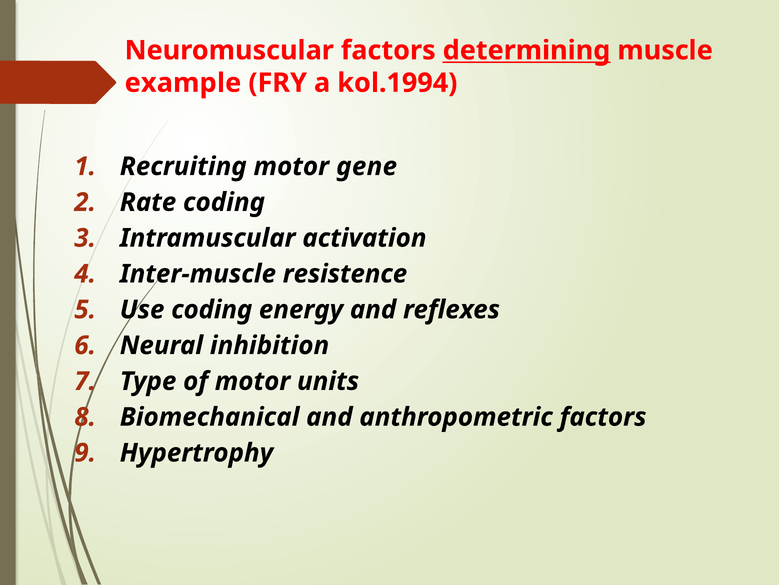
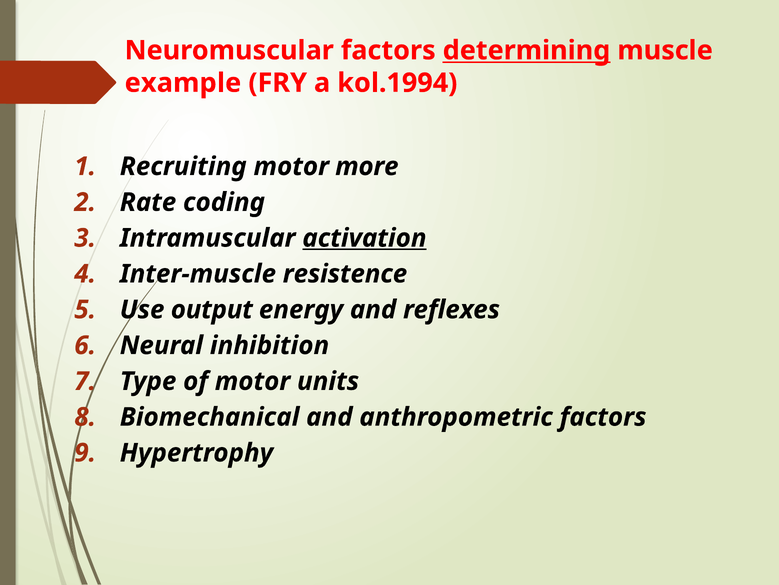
gene: gene -> more
activation underline: none -> present
Use coding: coding -> output
